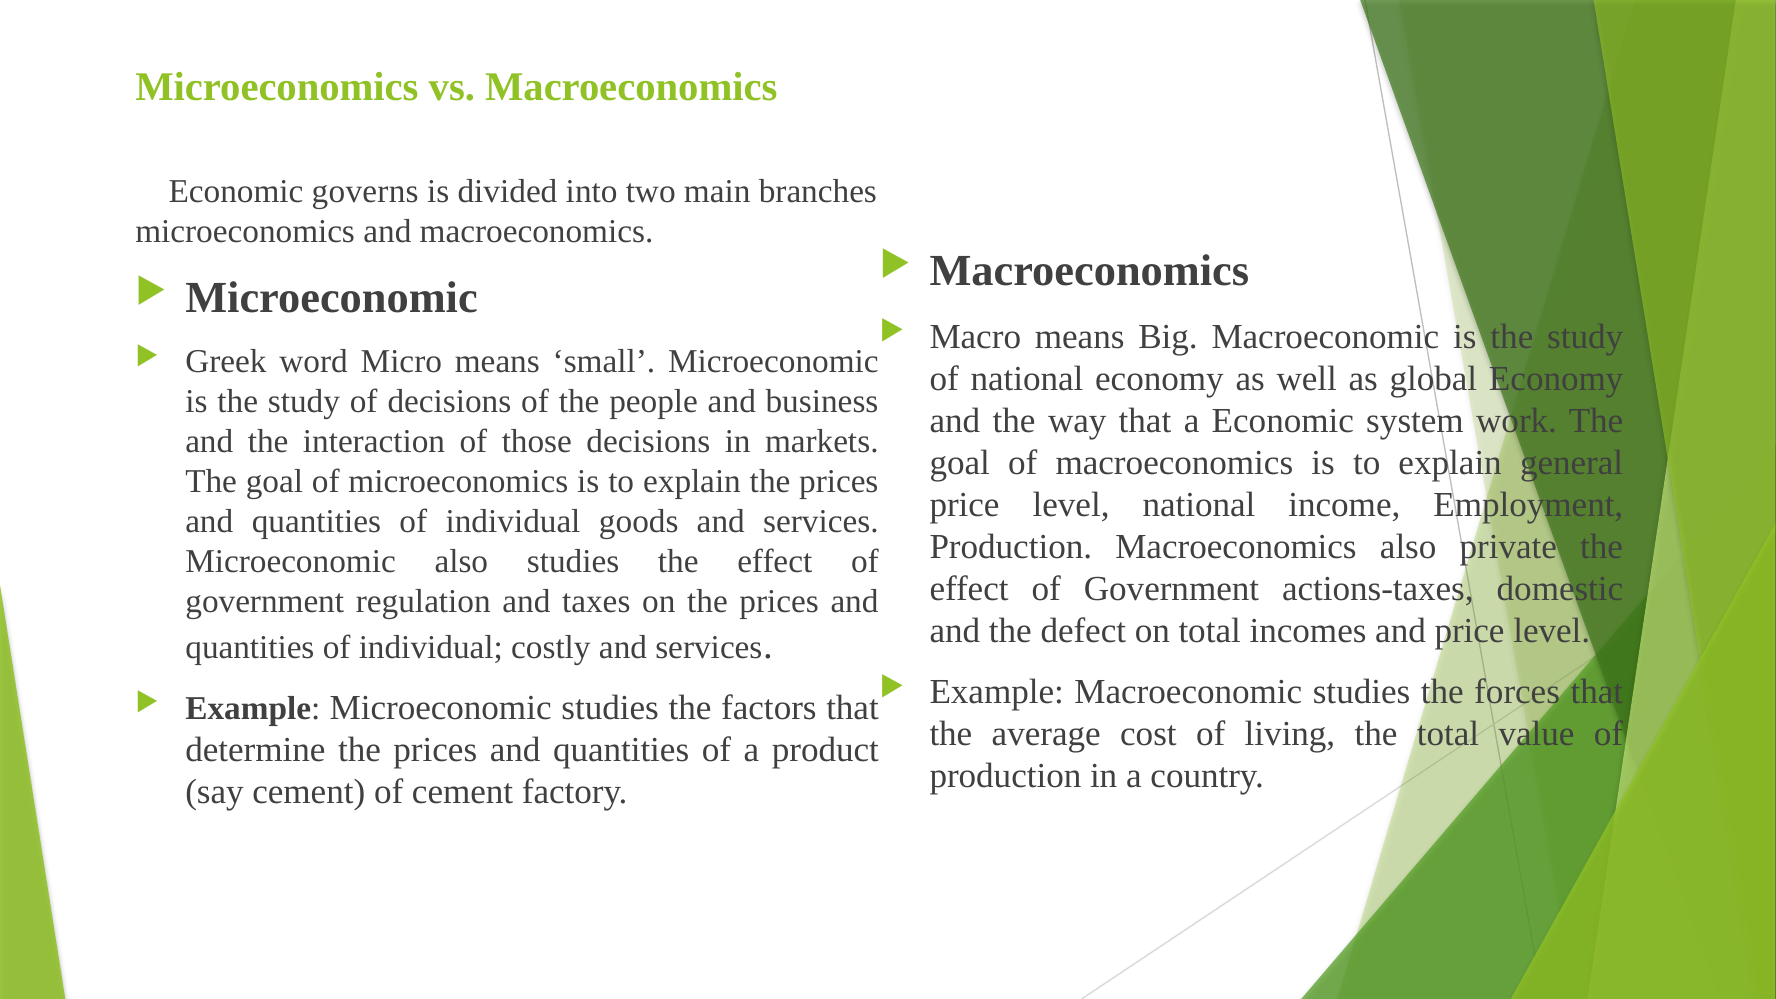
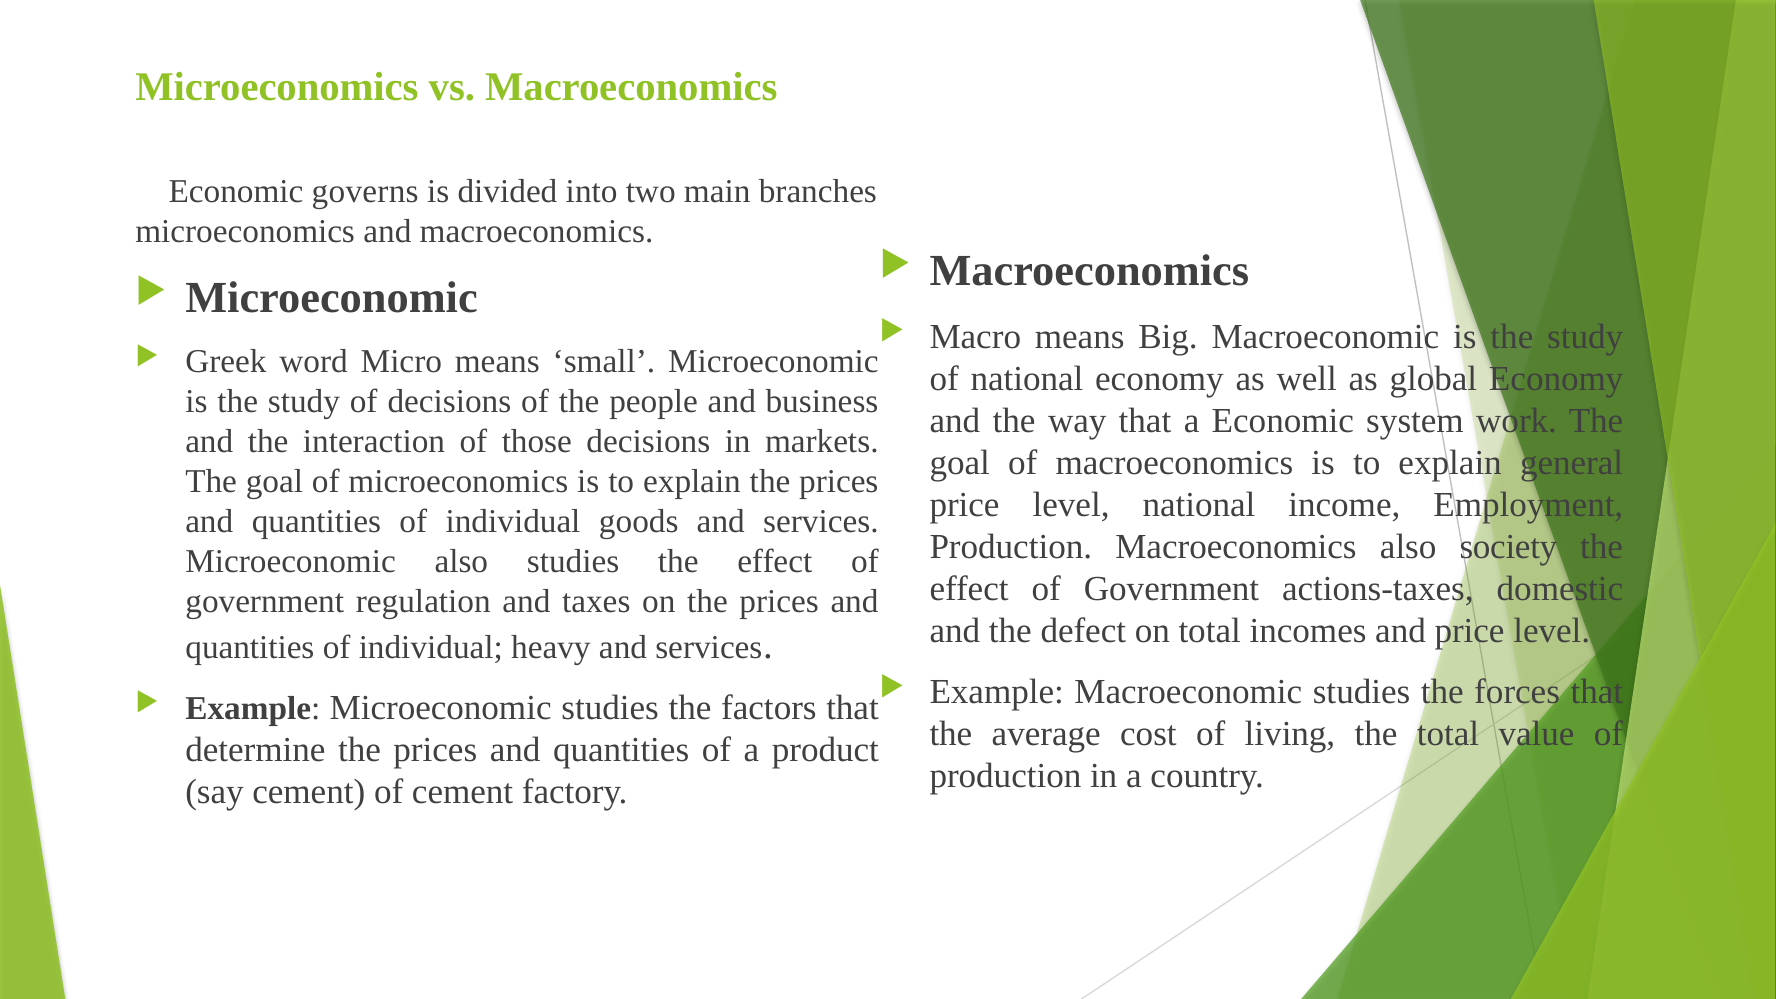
private: private -> society
costly: costly -> heavy
